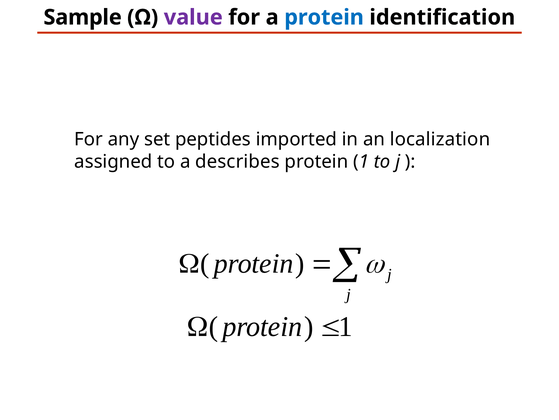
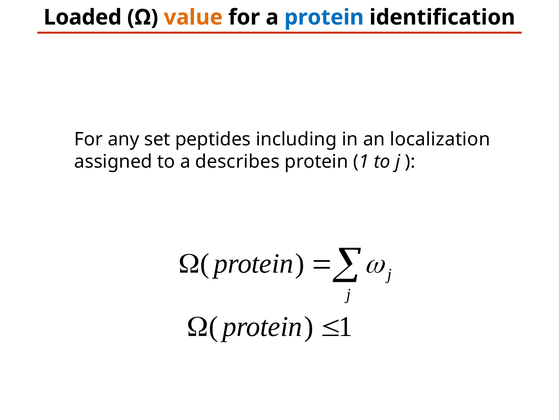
Sample: Sample -> Loaded
value colour: purple -> orange
imported: imported -> including
